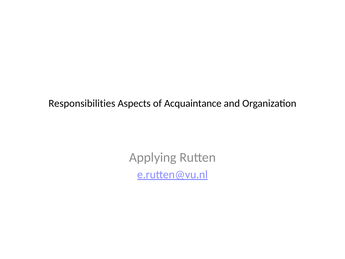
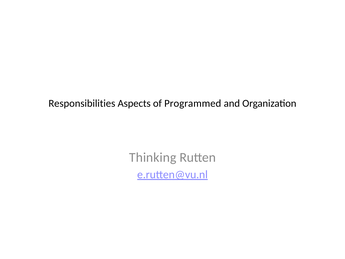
Acquaintance: Acquaintance -> Programmed
Applying: Applying -> Thinking
